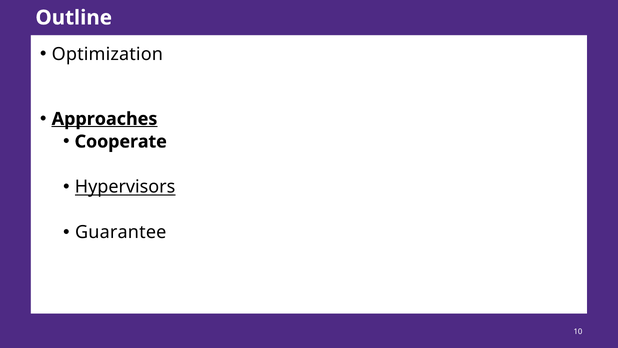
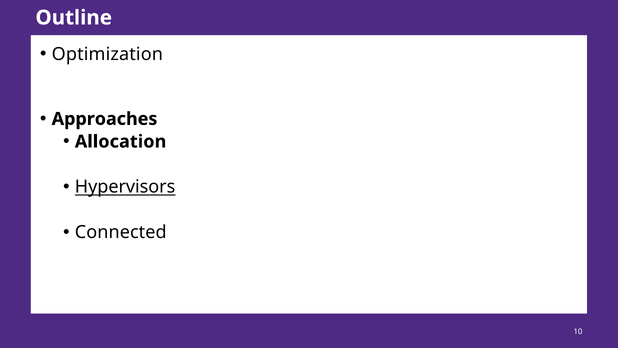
Approaches underline: present -> none
Cooperate: Cooperate -> Allocation
Guarantee: Guarantee -> Connected
